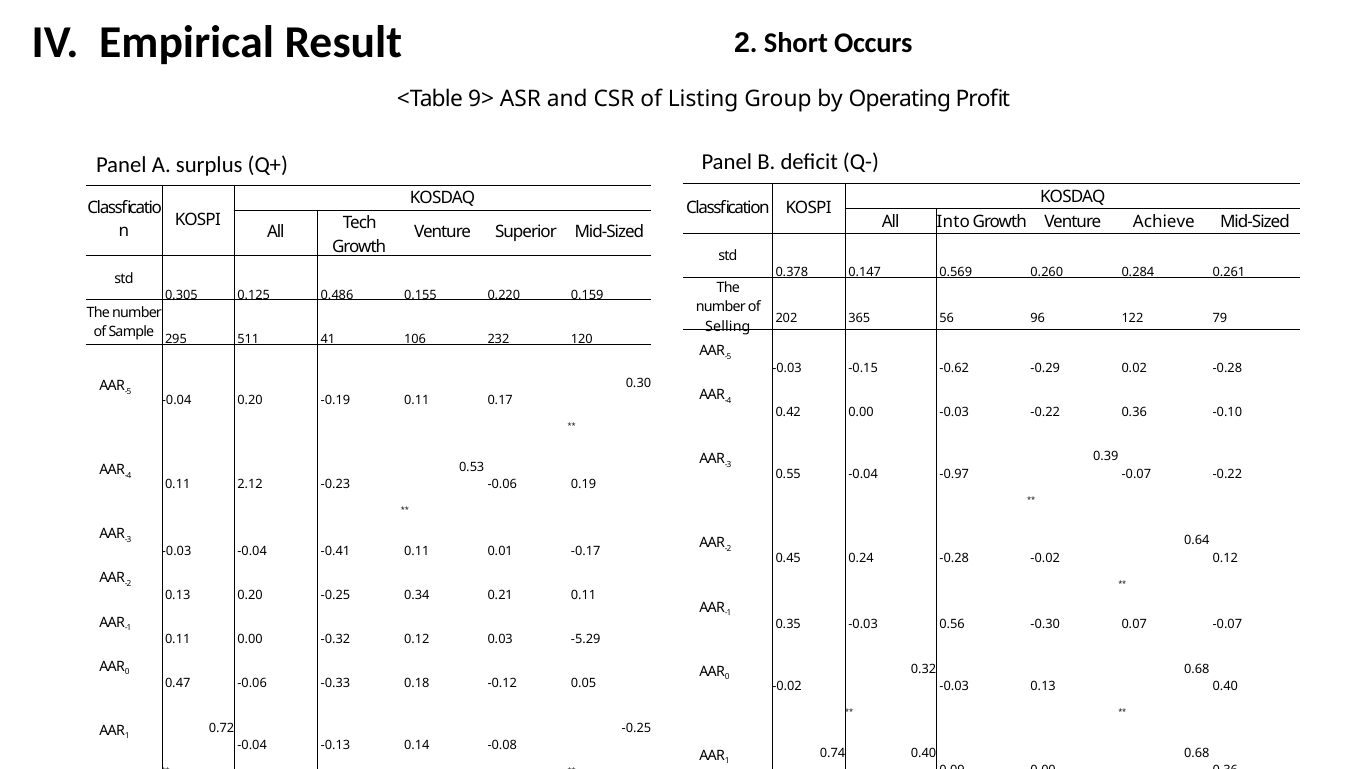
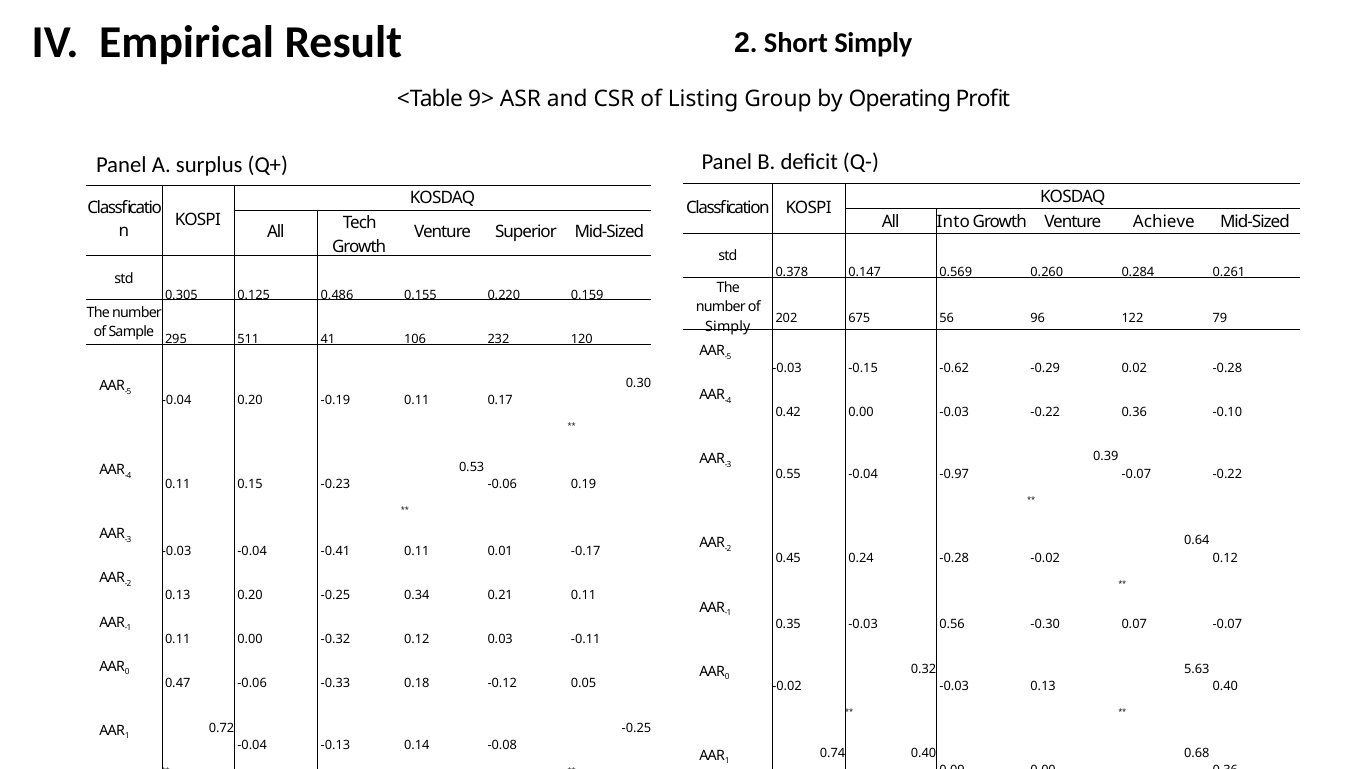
Short Occurs: Occurs -> Simply
365: 365 -> 675
Selling at (728, 327): Selling -> Simply
2.12: 2.12 -> 0.15
-5.29: -5.29 -> -0.11
0.68 at (1197, 669): 0.68 -> 5.63
